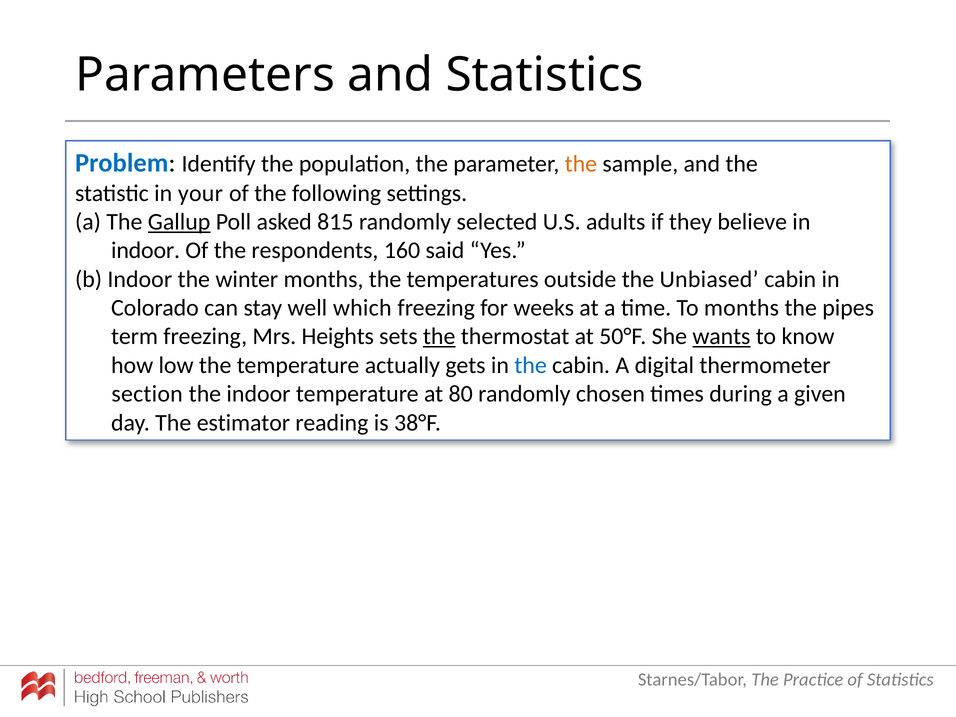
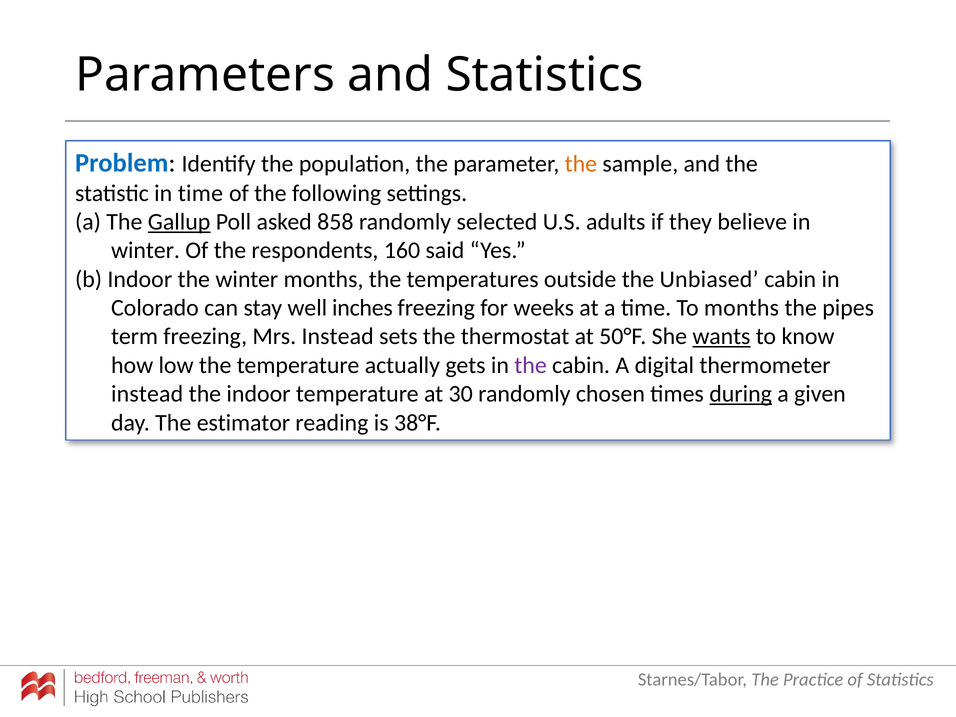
in your: your -> time
815: 815 -> 858
indoor at (146, 251): indoor -> winter
which: which -> inches
Mrs Heights: Heights -> Instead
the at (439, 337) underline: present -> none
the at (531, 365) colour: blue -> purple
section at (147, 394): section -> instead
80: 80 -> 30
during underline: none -> present
